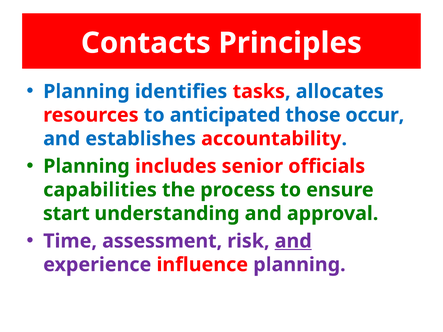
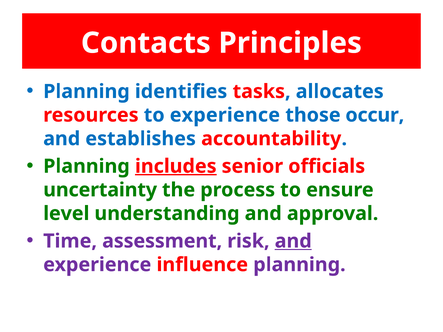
to anticipated: anticipated -> experience
includes underline: none -> present
capabilities: capabilities -> uncertainty
start: start -> level
